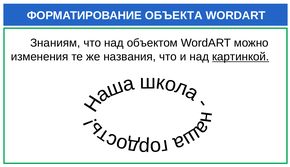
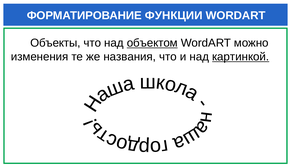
ОБЪЕКТА: ОБЪЕКТА -> ФУНКЦИИ
Знаниям: Знаниям -> Объекты
объектом underline: none -> present
